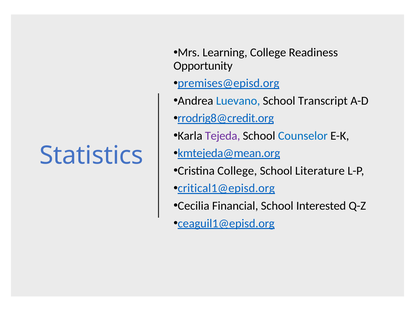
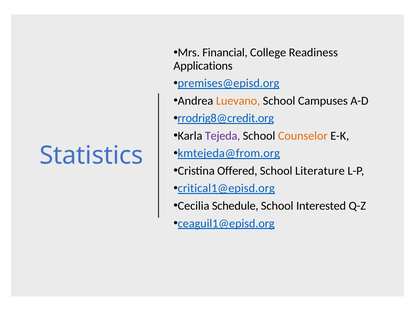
Learning: Learning -> Financial
Opportunity: Opportunity -> Applications
Luevano colour: blue -> orange
Transcript: Transcript -> Campuses
Counselor colour: blue -> orange
kmtejeda@mean.org: kmtejeda@mean.org -> kmtejeda@from.org
Cristina College: College -> Offered
Financial: Financial -> Schedule
